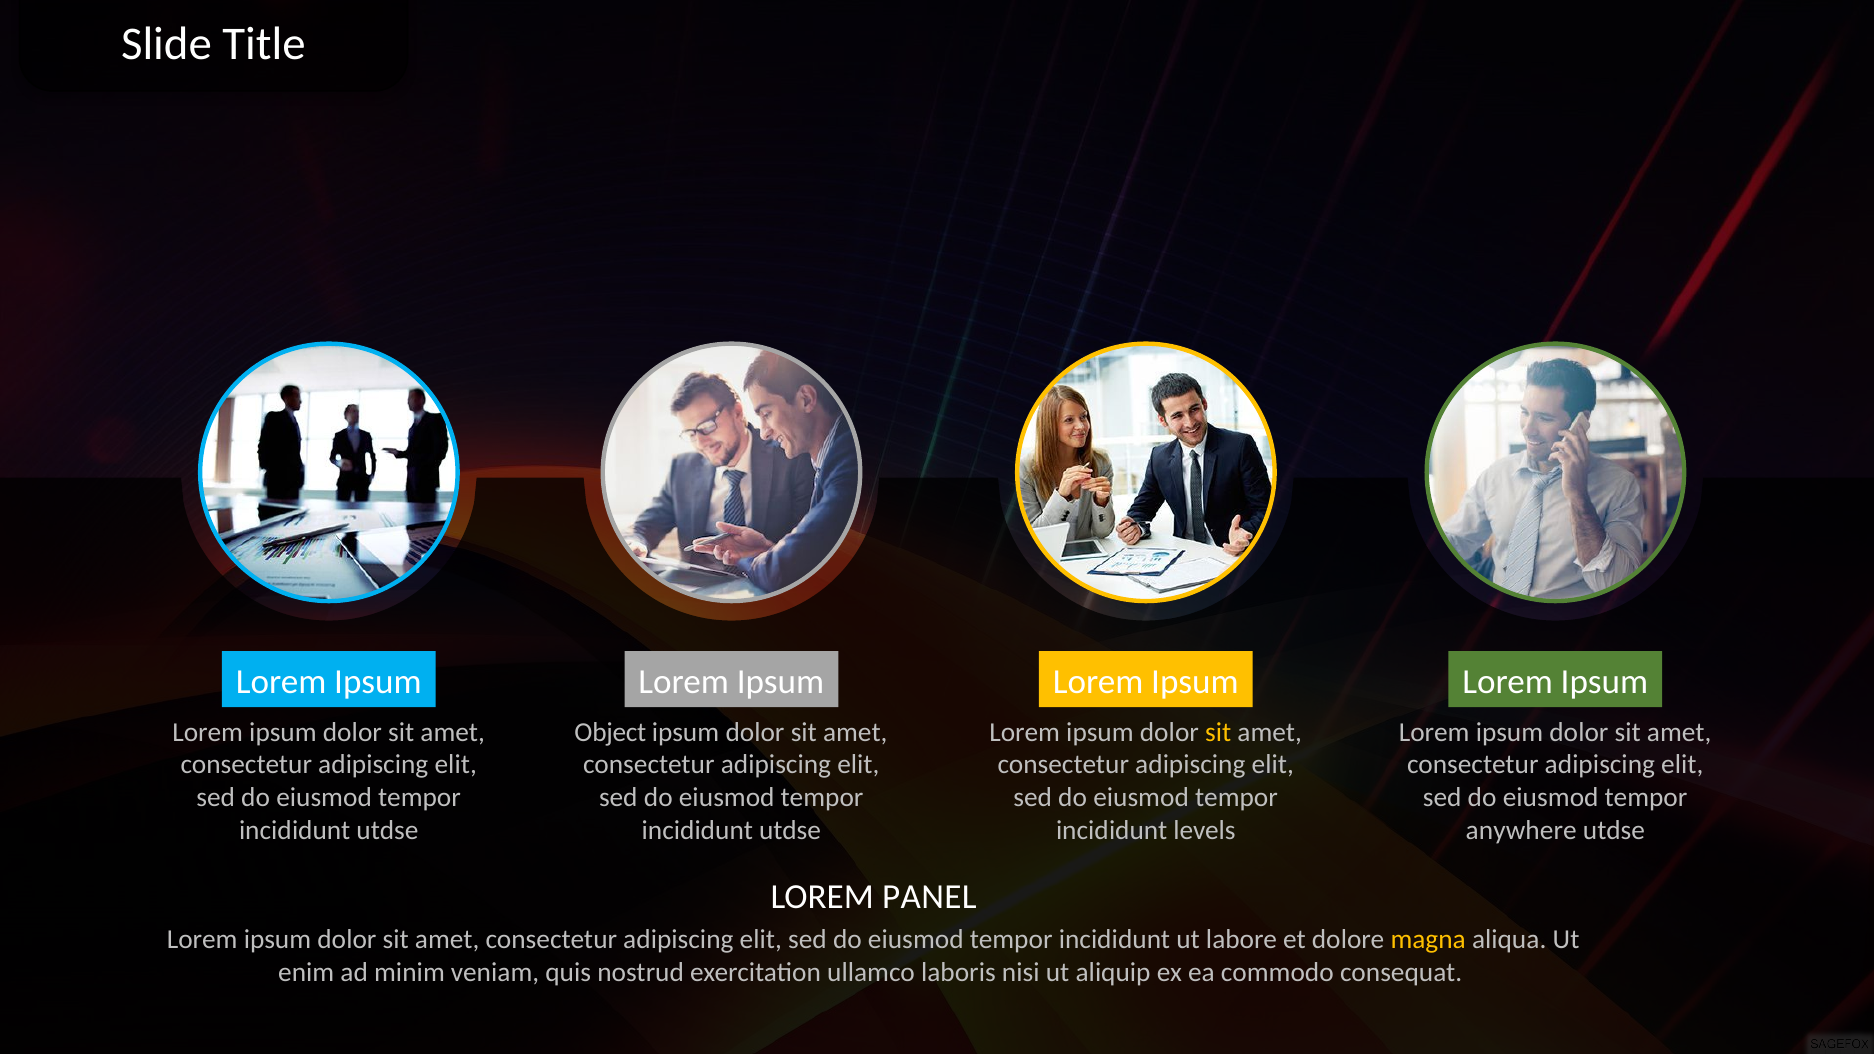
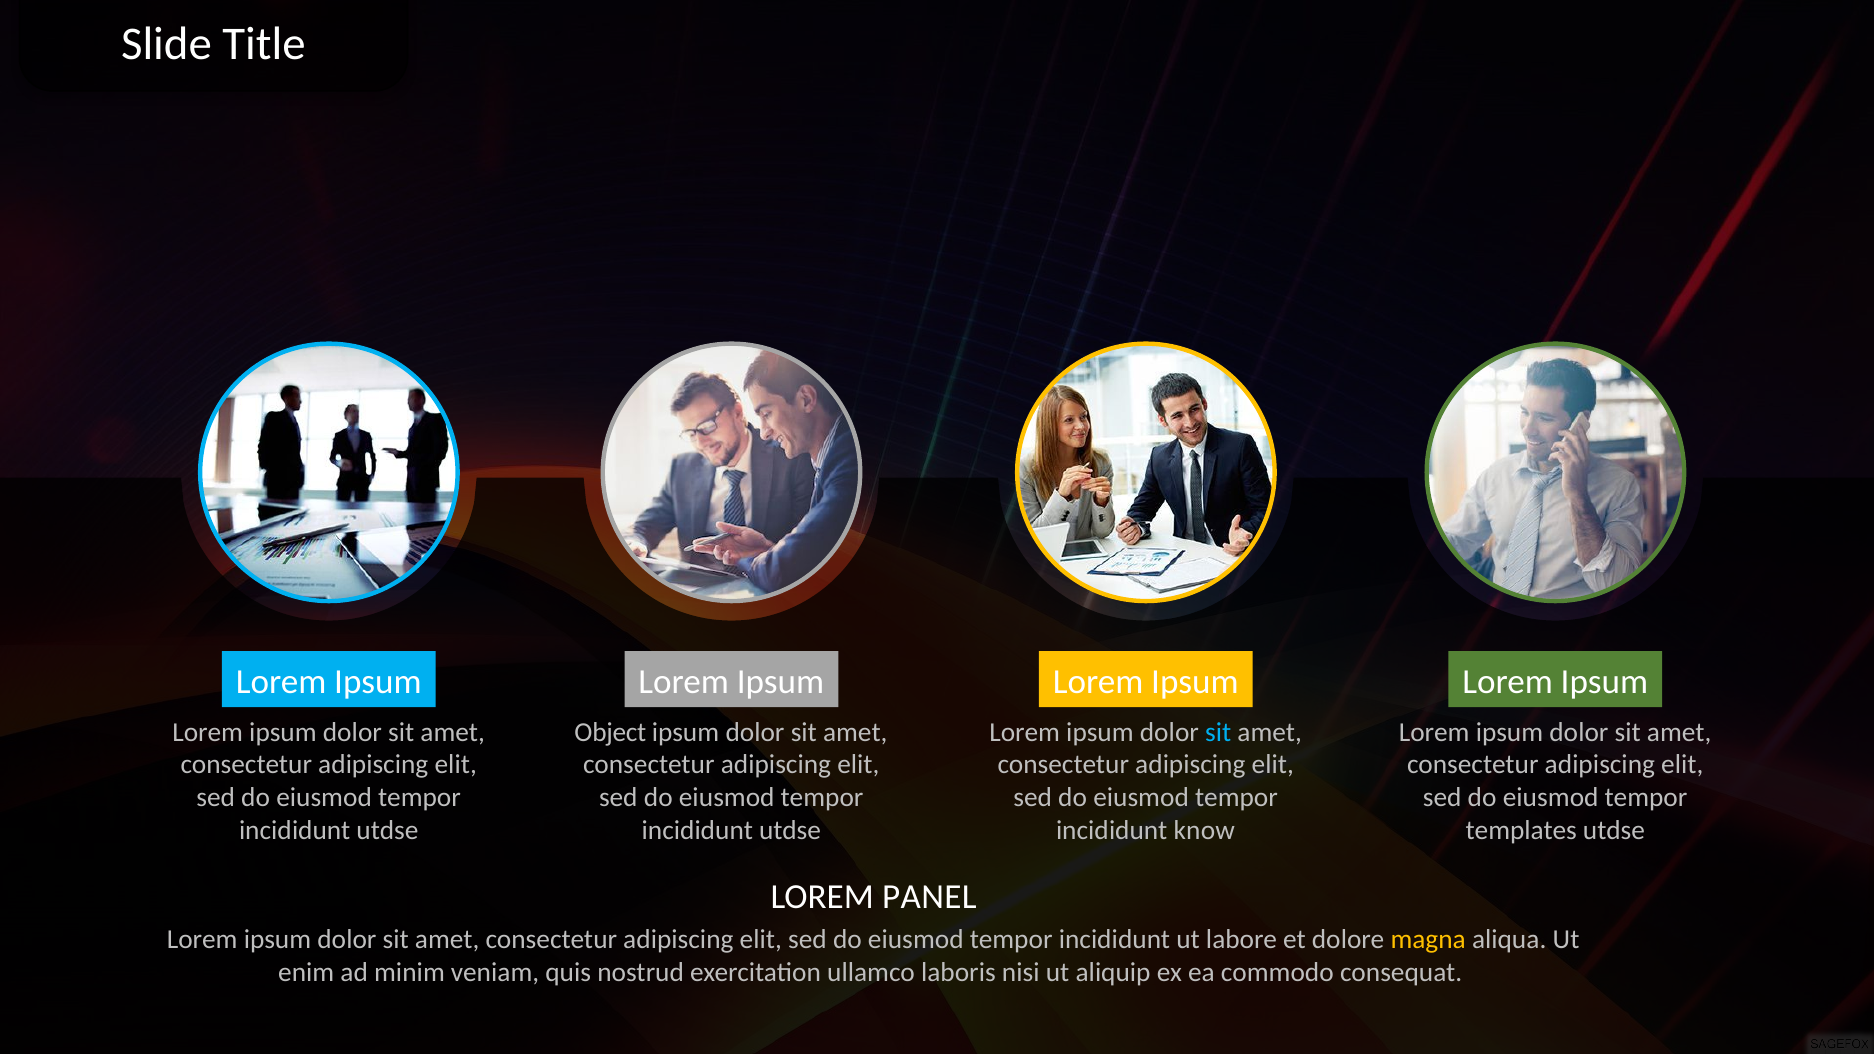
sit at (1218, 732) colour: yellow -> light blue
levels: levels -> know
anywhere: anywhere -> templates
